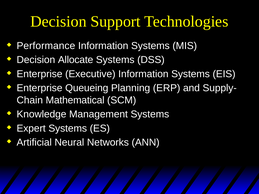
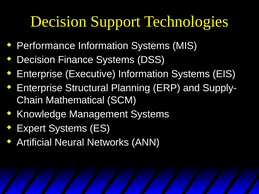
Allocate: Allocate -> Finance
Queueing: Queueing -> Structural
